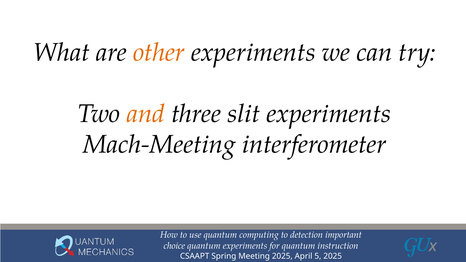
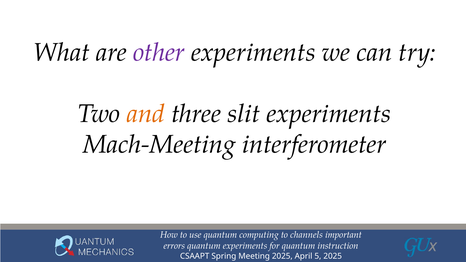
other colour: orange -> purple
to detection: detection -> channels
choice: choice -> errors
